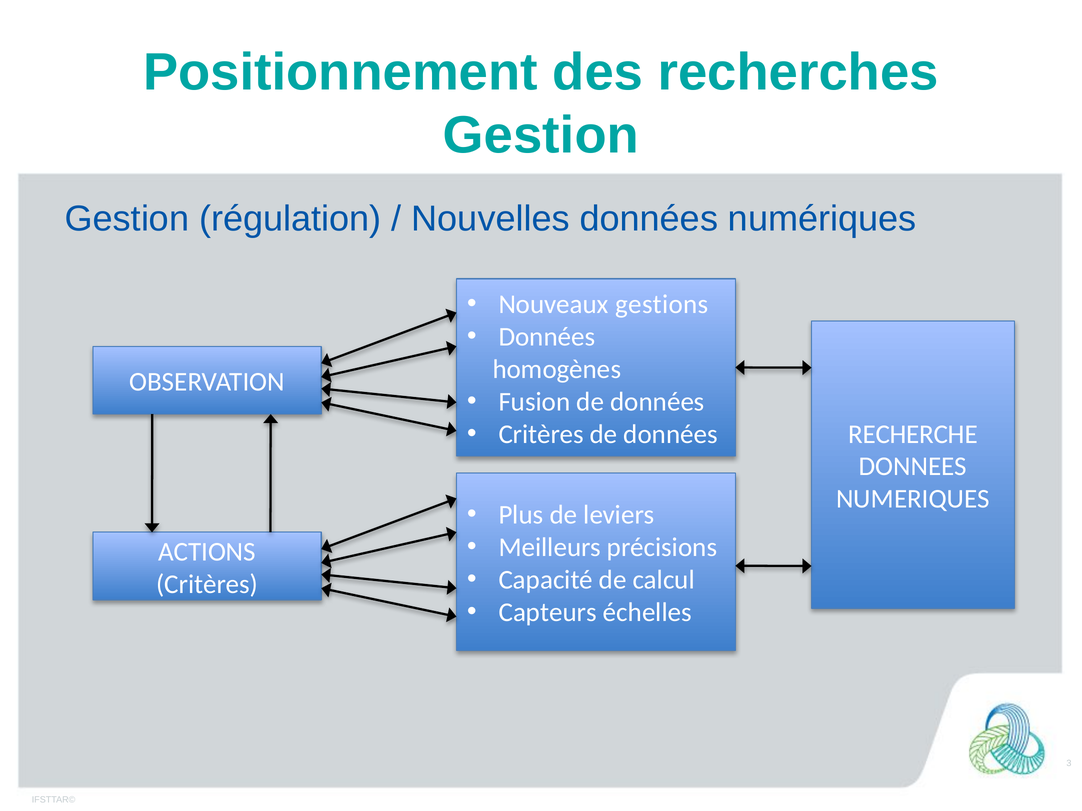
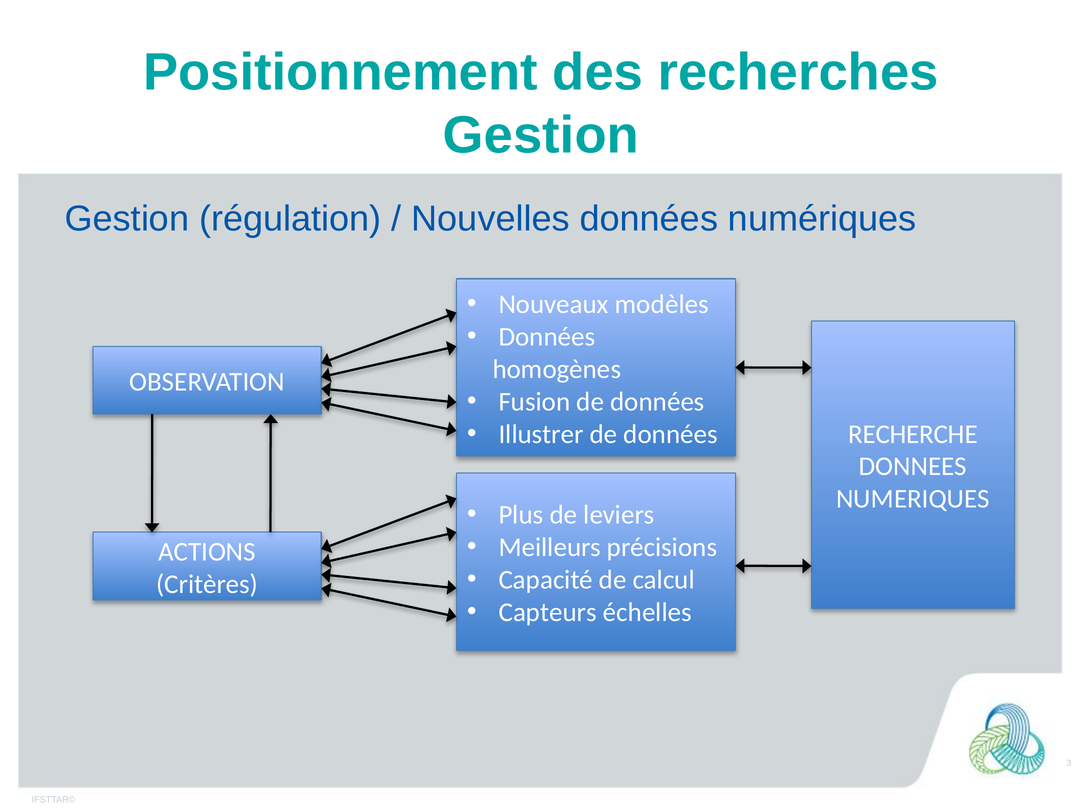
gestions: gestions -> modèles
Critères at (541, 434): Critères -> Illustrer
